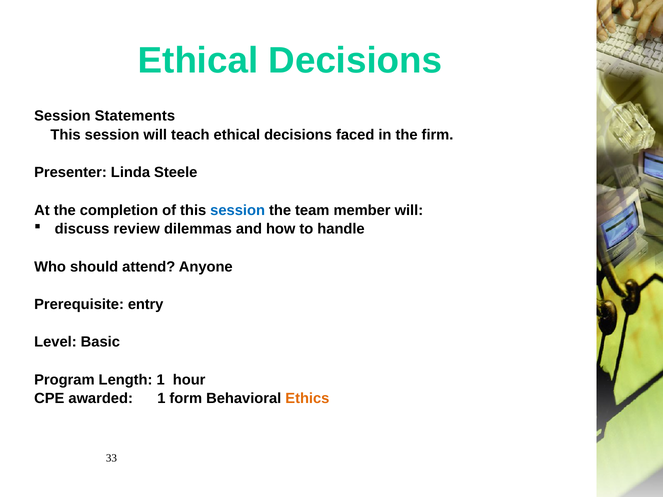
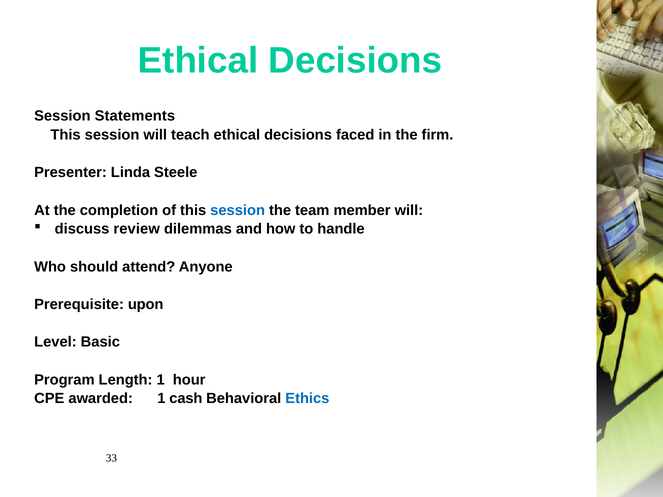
entry: entry -> upon
form: form -> cash
Ethics colour: orange -> blue
